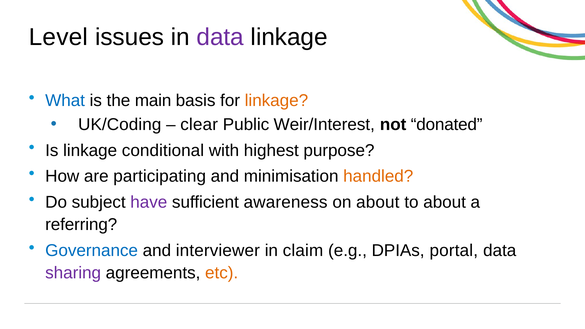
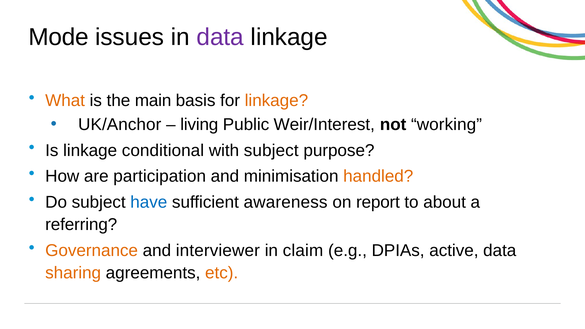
Level: Level -> Mode
What colour: blue -> orange
UK/Coding: UK/Coding -> UK/Anchor
clear: clear -> living
donated: donated -> working
with highest: highest -> subject
participating: participating -> participation
have colour: purple -> blue
on about: about -> report
Governance colour: blue -> orange
portal: portal -> active
sharing colour: purple -> orange
